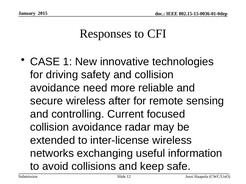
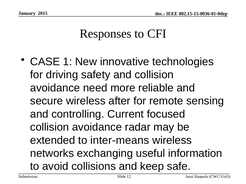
inter-license: inter-license -> inter-means
